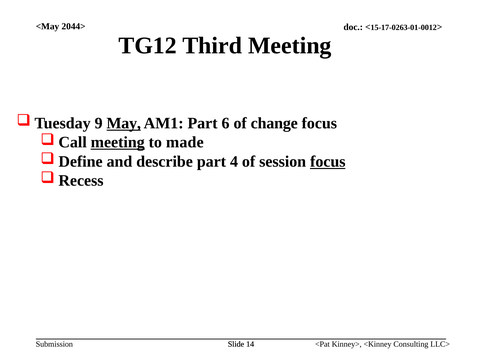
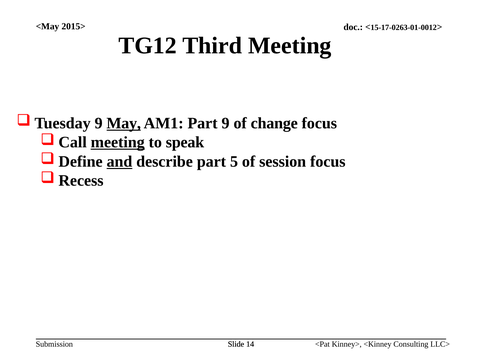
2044>: 2044> -> 2015>
Part 6: 6 -> 9
made: made -> speak
and underline: none -> present
4: 4 -> 5
focus at (328, 161) underline: present -> none
